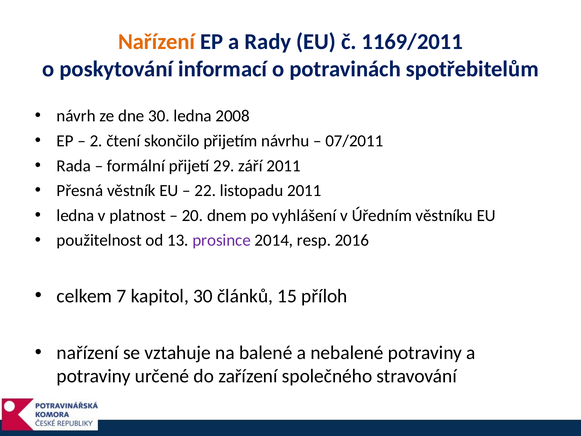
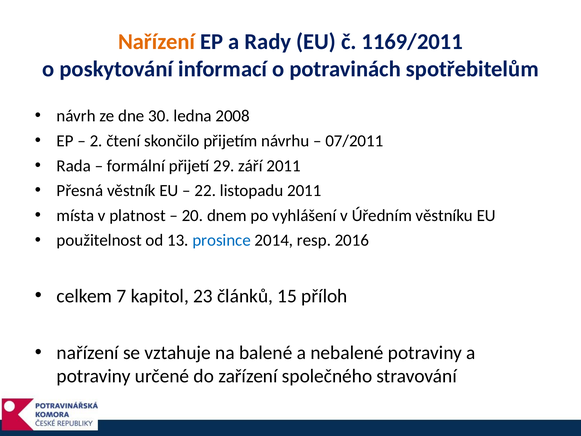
ledna at (75, 215): ledna -> místa
prosince colour: purple -> blue
kapitol 30: 30 -> 23
